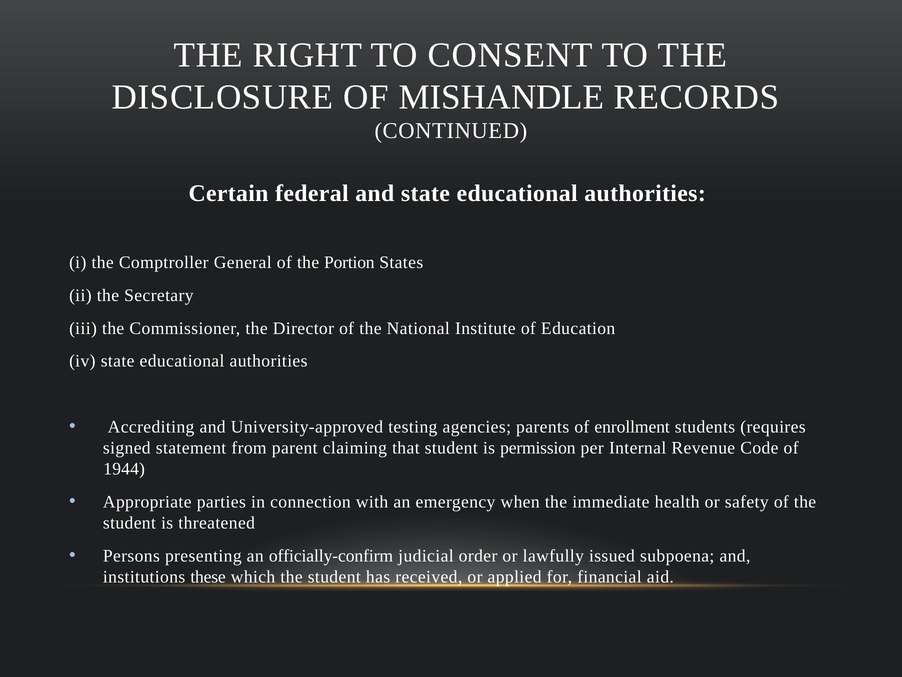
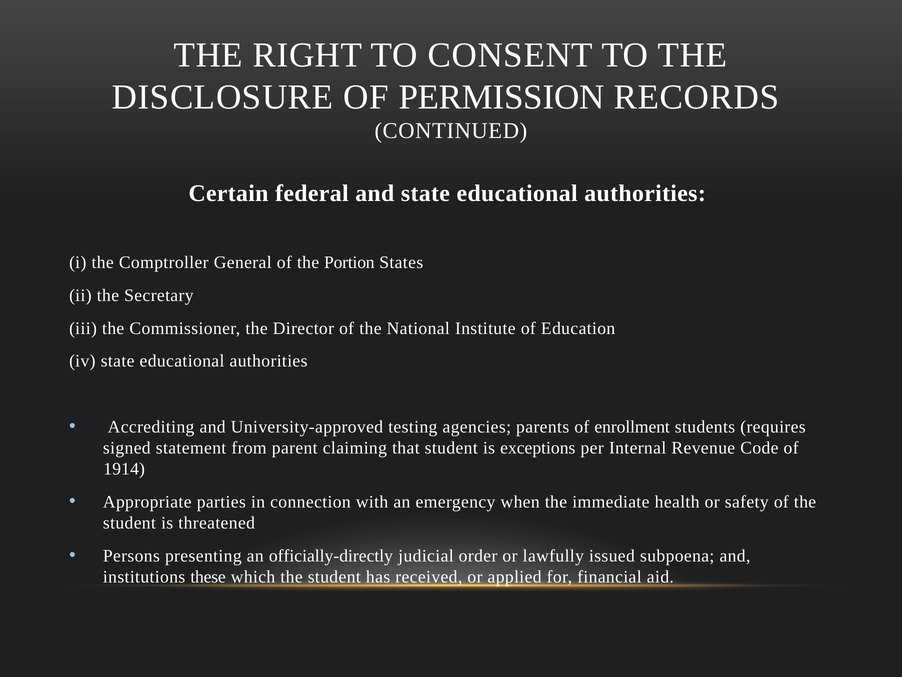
MISHANDLE: MISHANDLE -> PERMISSION
permission: permission -> exceptions
1944: 1944 -> 1914
officially-confirm: officially-confirm -> officially-directly
